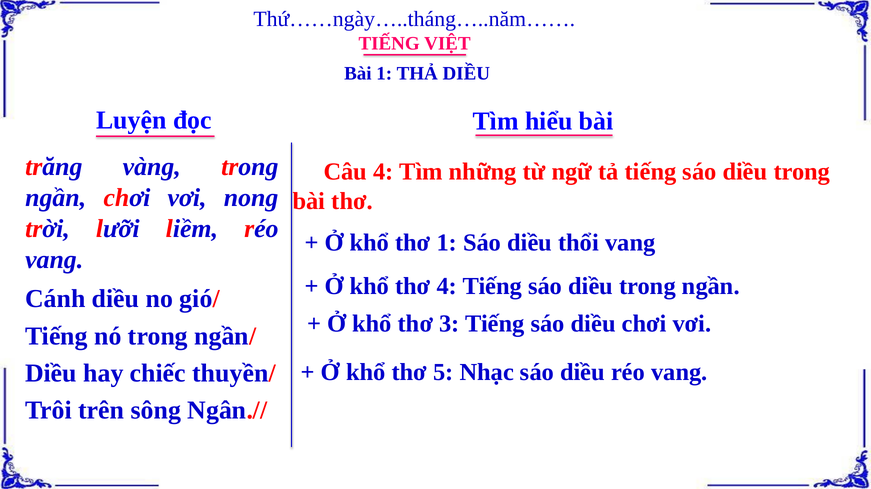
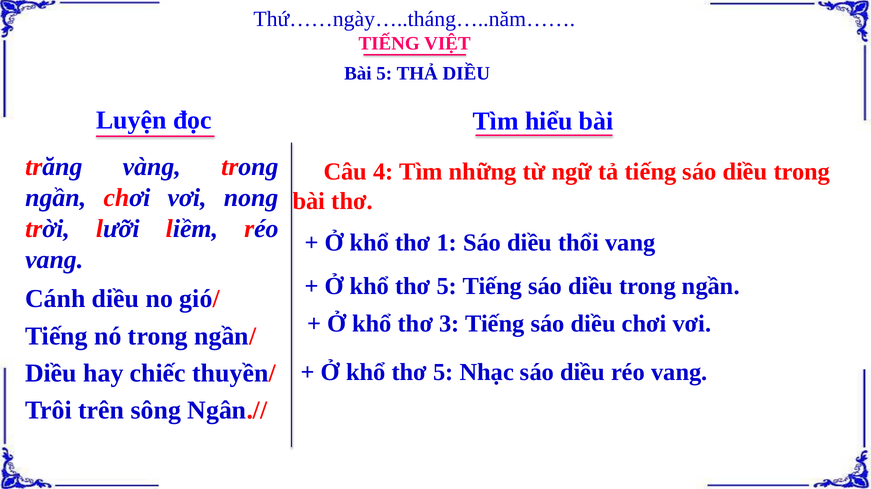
Bài 1: 1 -> 5
4 at (447, 286): 4 -> 5
